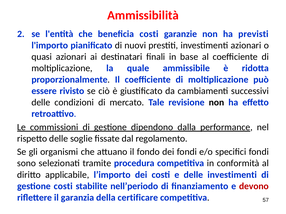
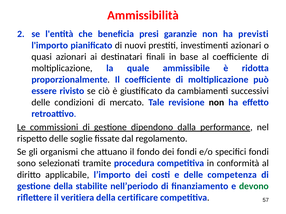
beneficia costi: costi -> presi
investimenti: investimenti -> competenza
gestione costi: costi -> della
devono colour: red -> green
garanzia: garanzia -> veritiera
